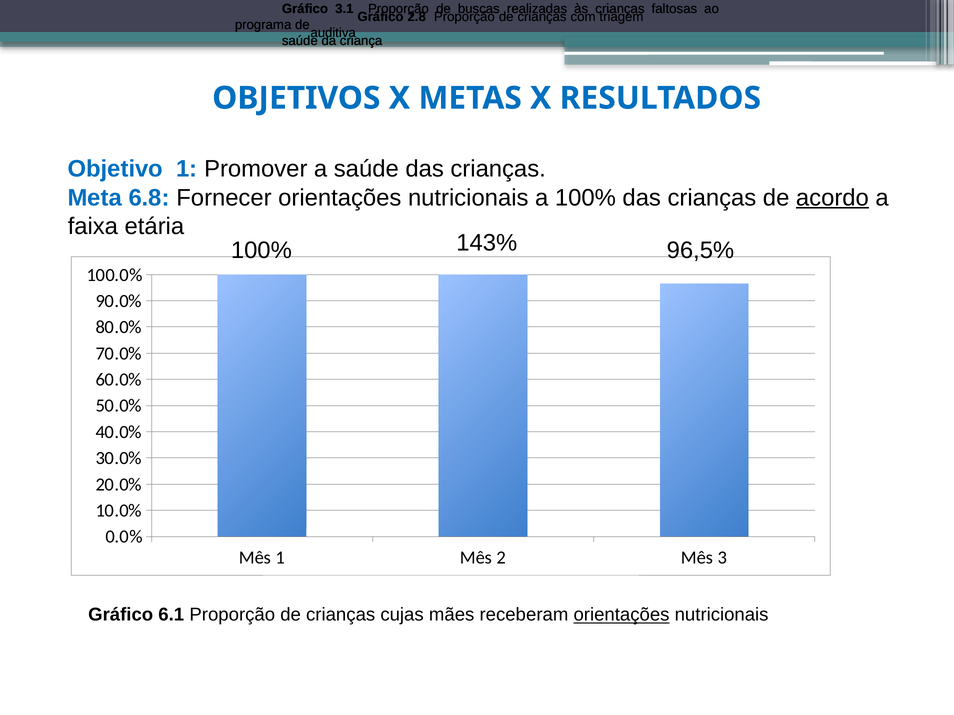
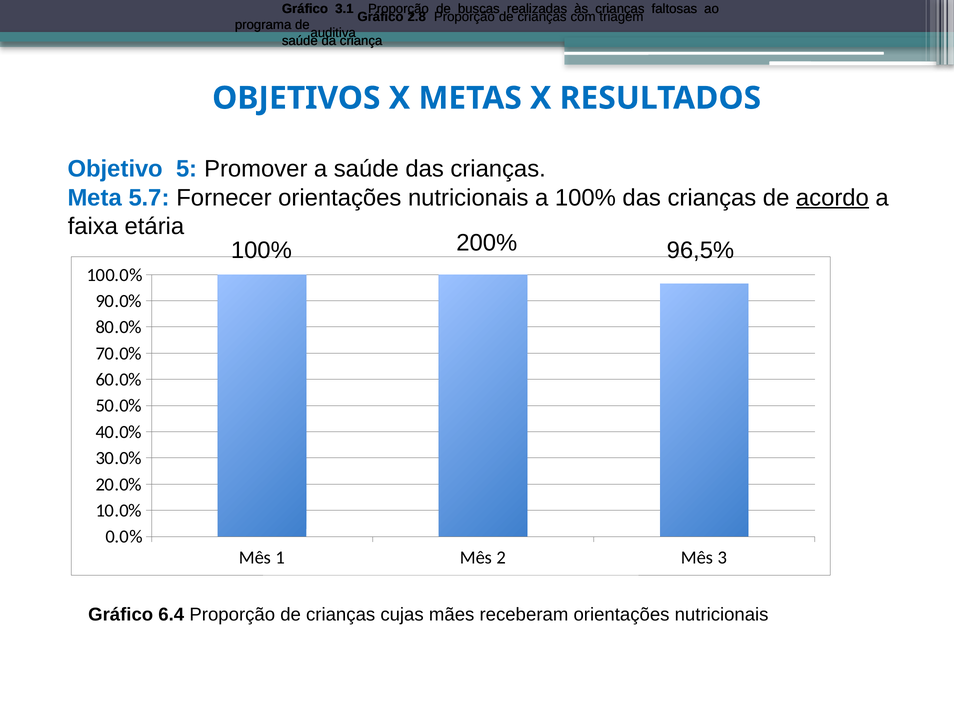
Objetivo 1: 1 -> 5
6.8: 6.8 -> 5.7
143%: 143% -> 200%
6.1: 6.1 -> 6.4
orientações at (622, 615) underline: present -> none
